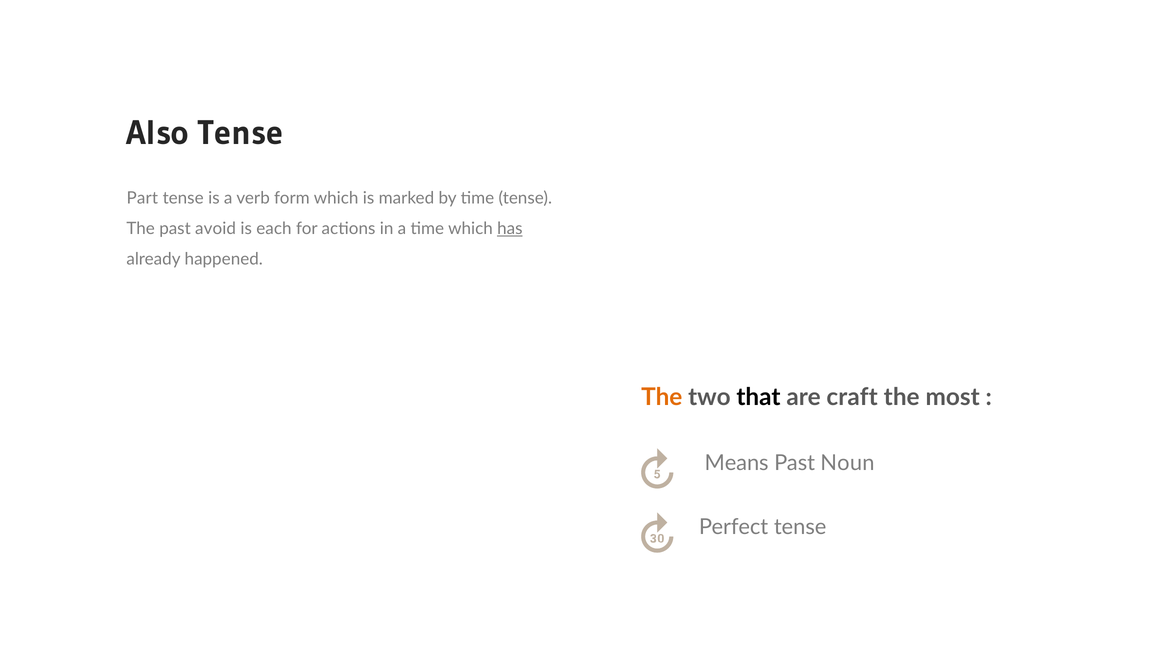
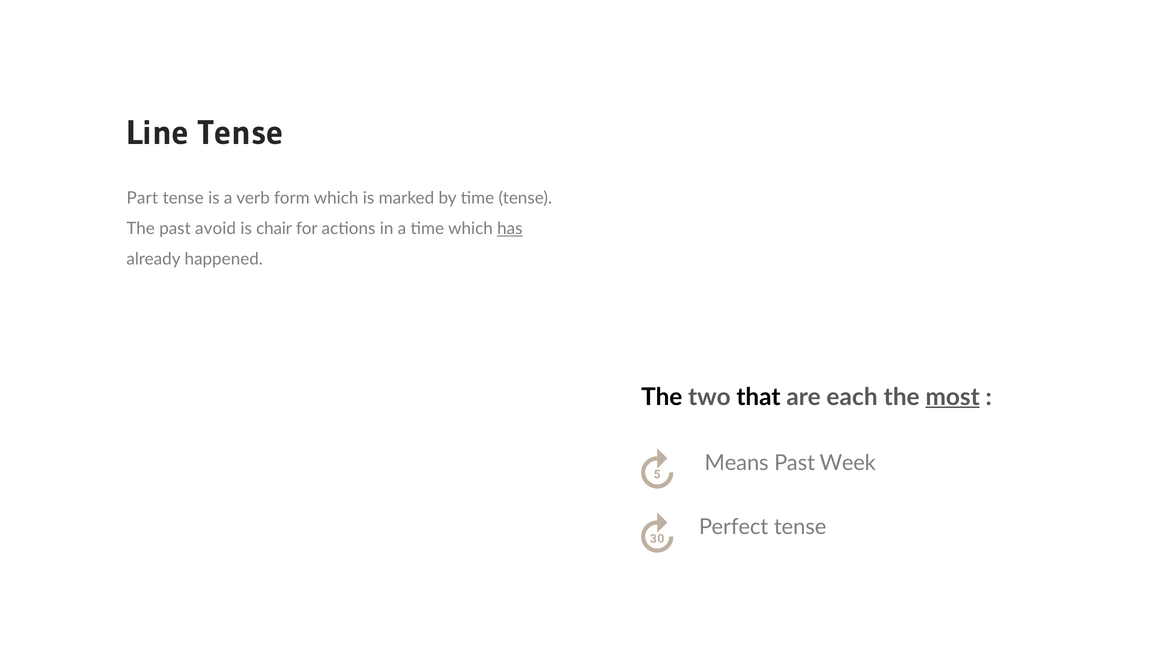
Also: Also -> Line
each: each -> chair
The at (662, 397) colour: orange -> black
craft: craft -> each
most underline: none -> present
Noun: Noun -> Week
